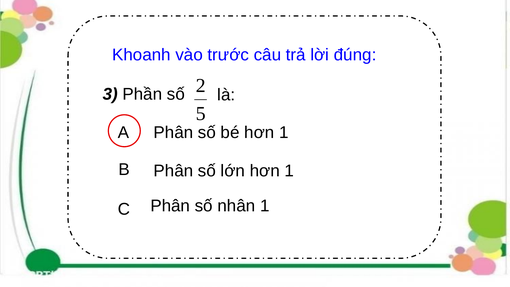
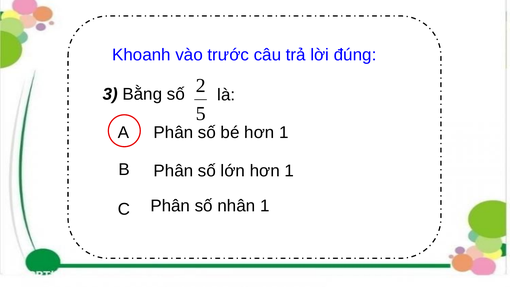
Phần: Phần -> Bằng
